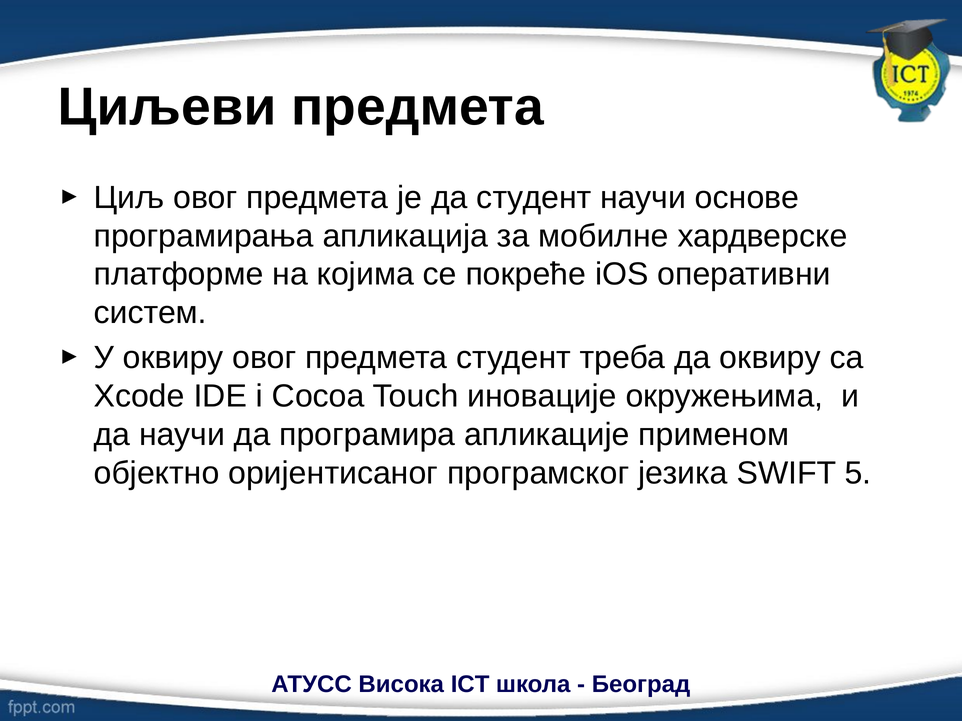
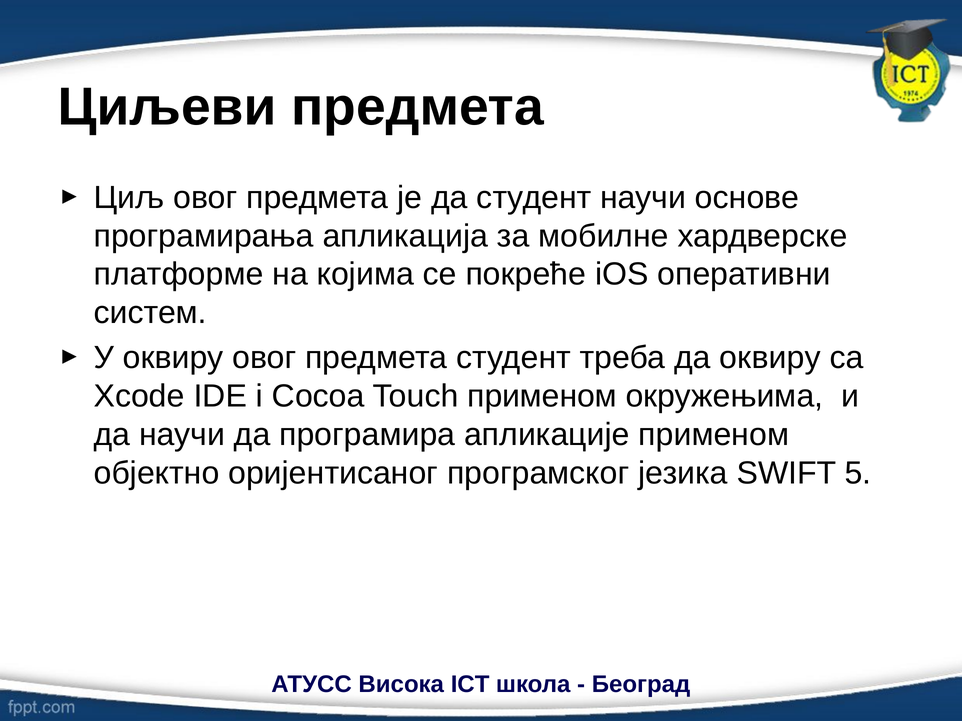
Touch иновације: иновације -> применом
